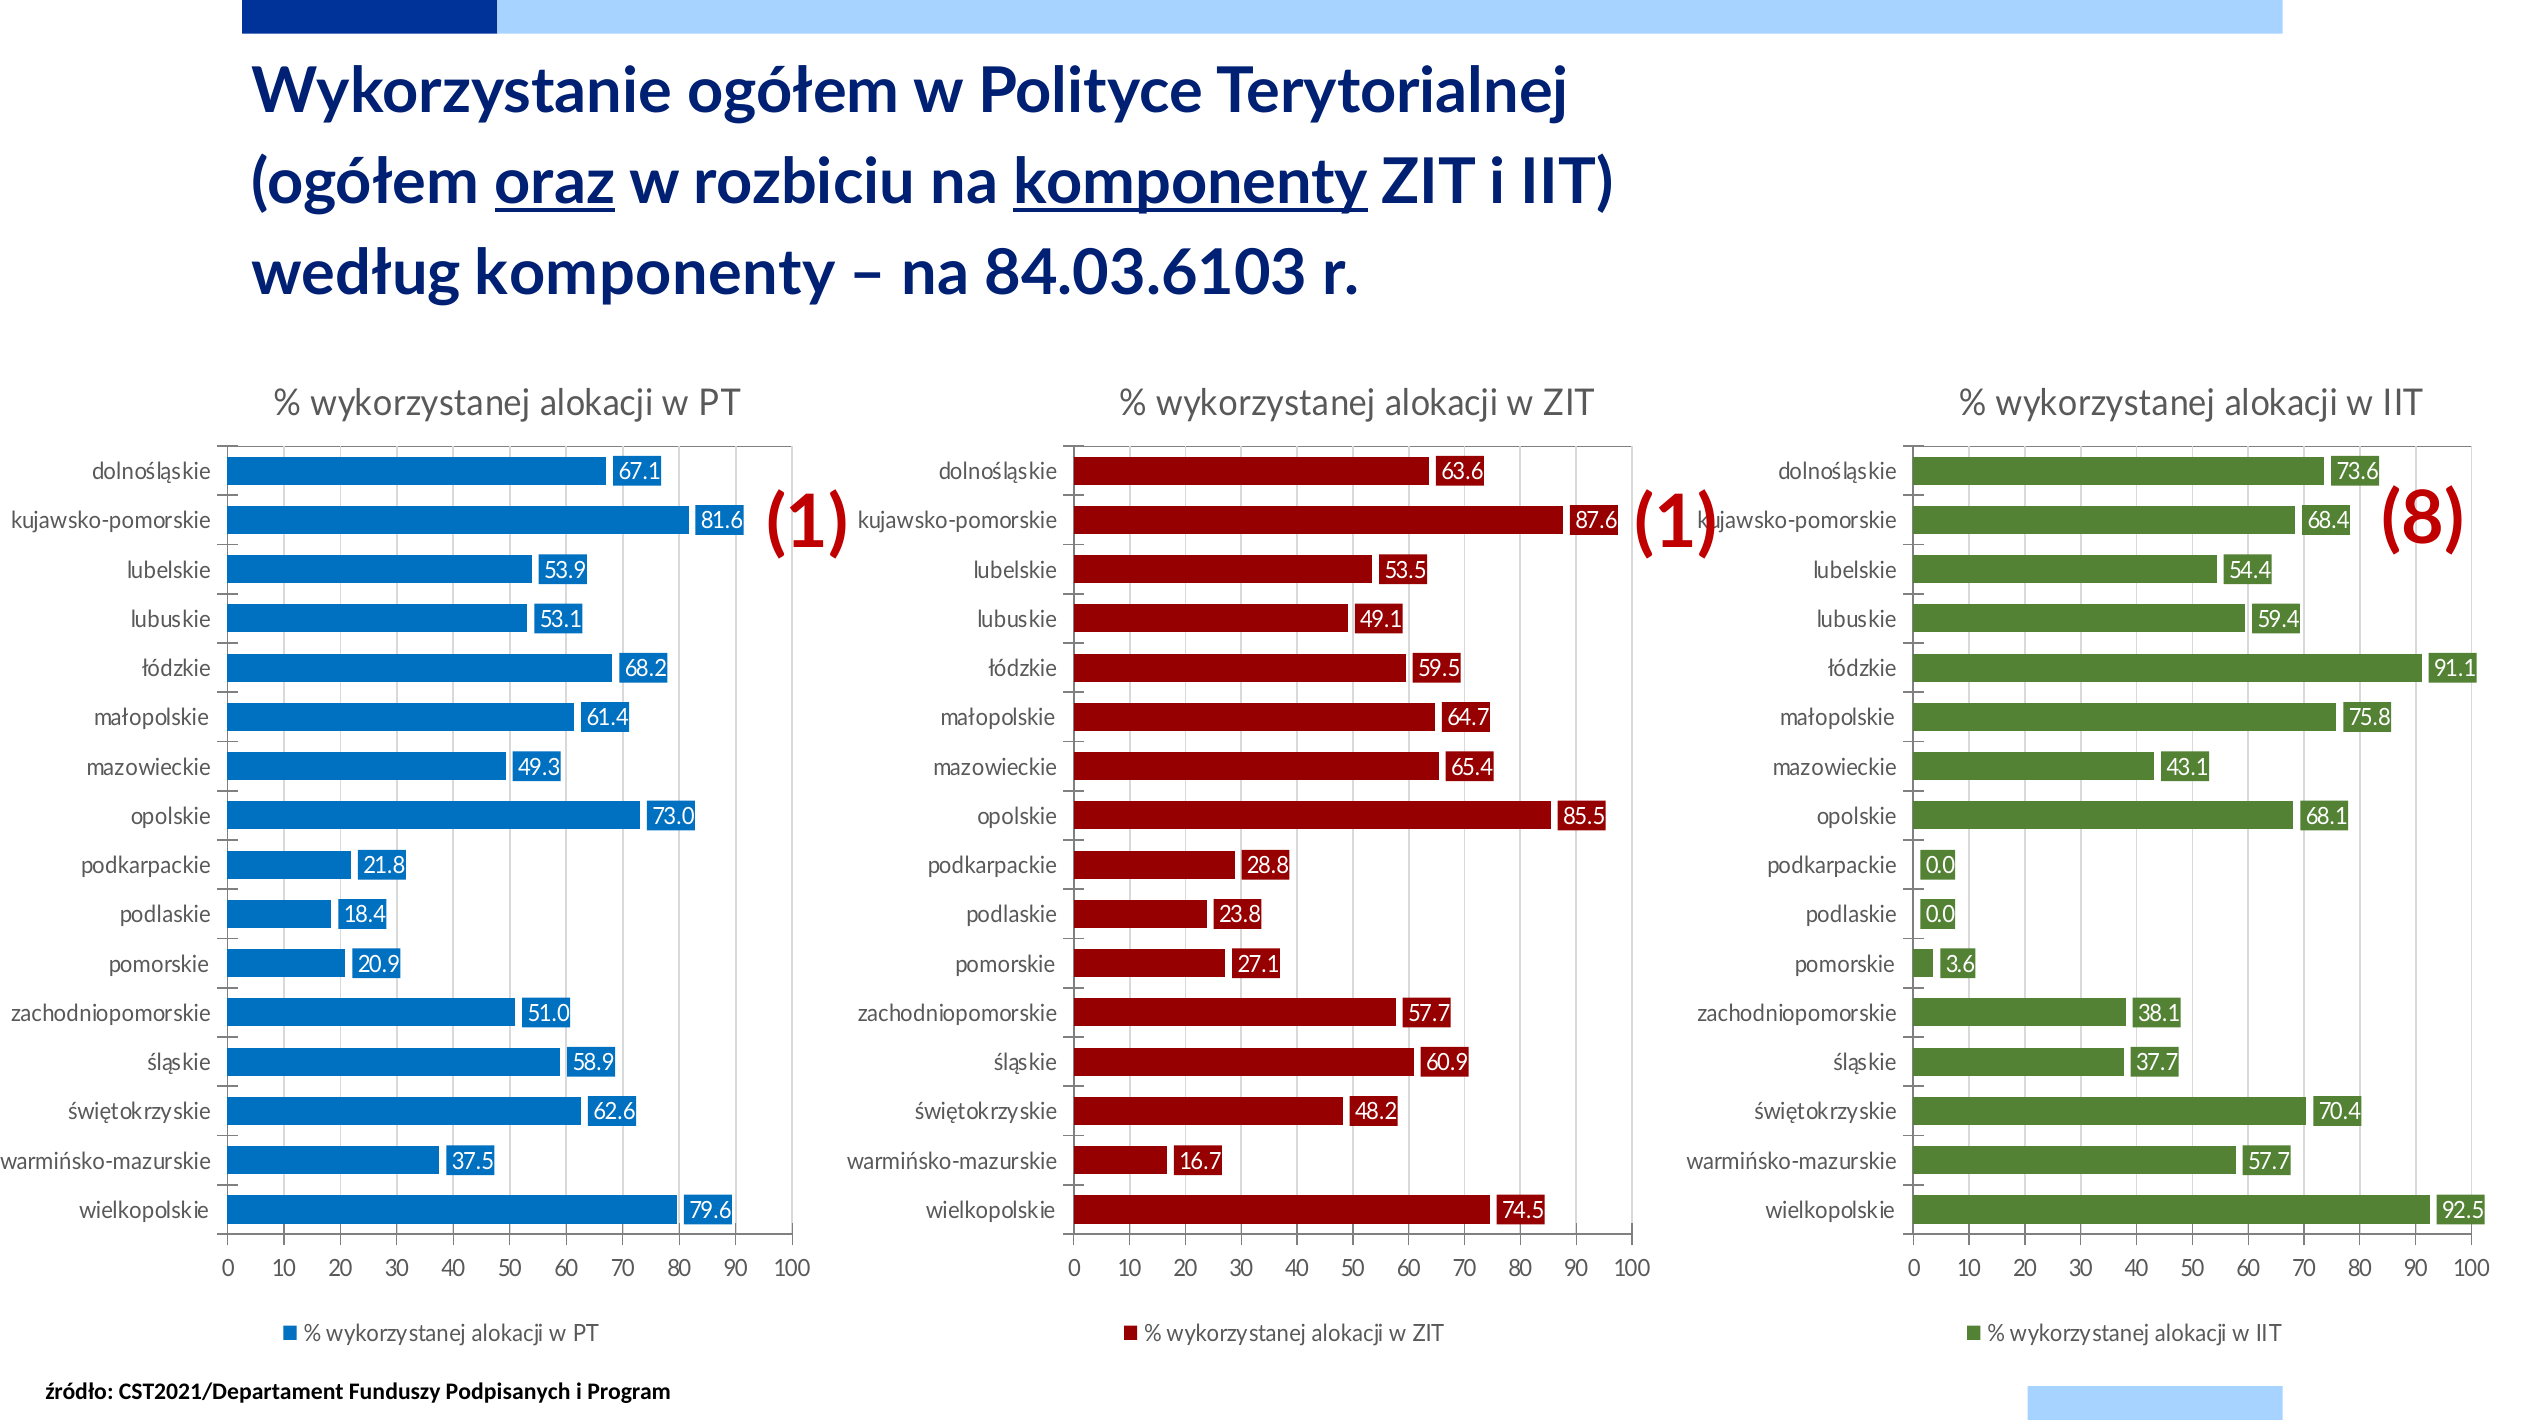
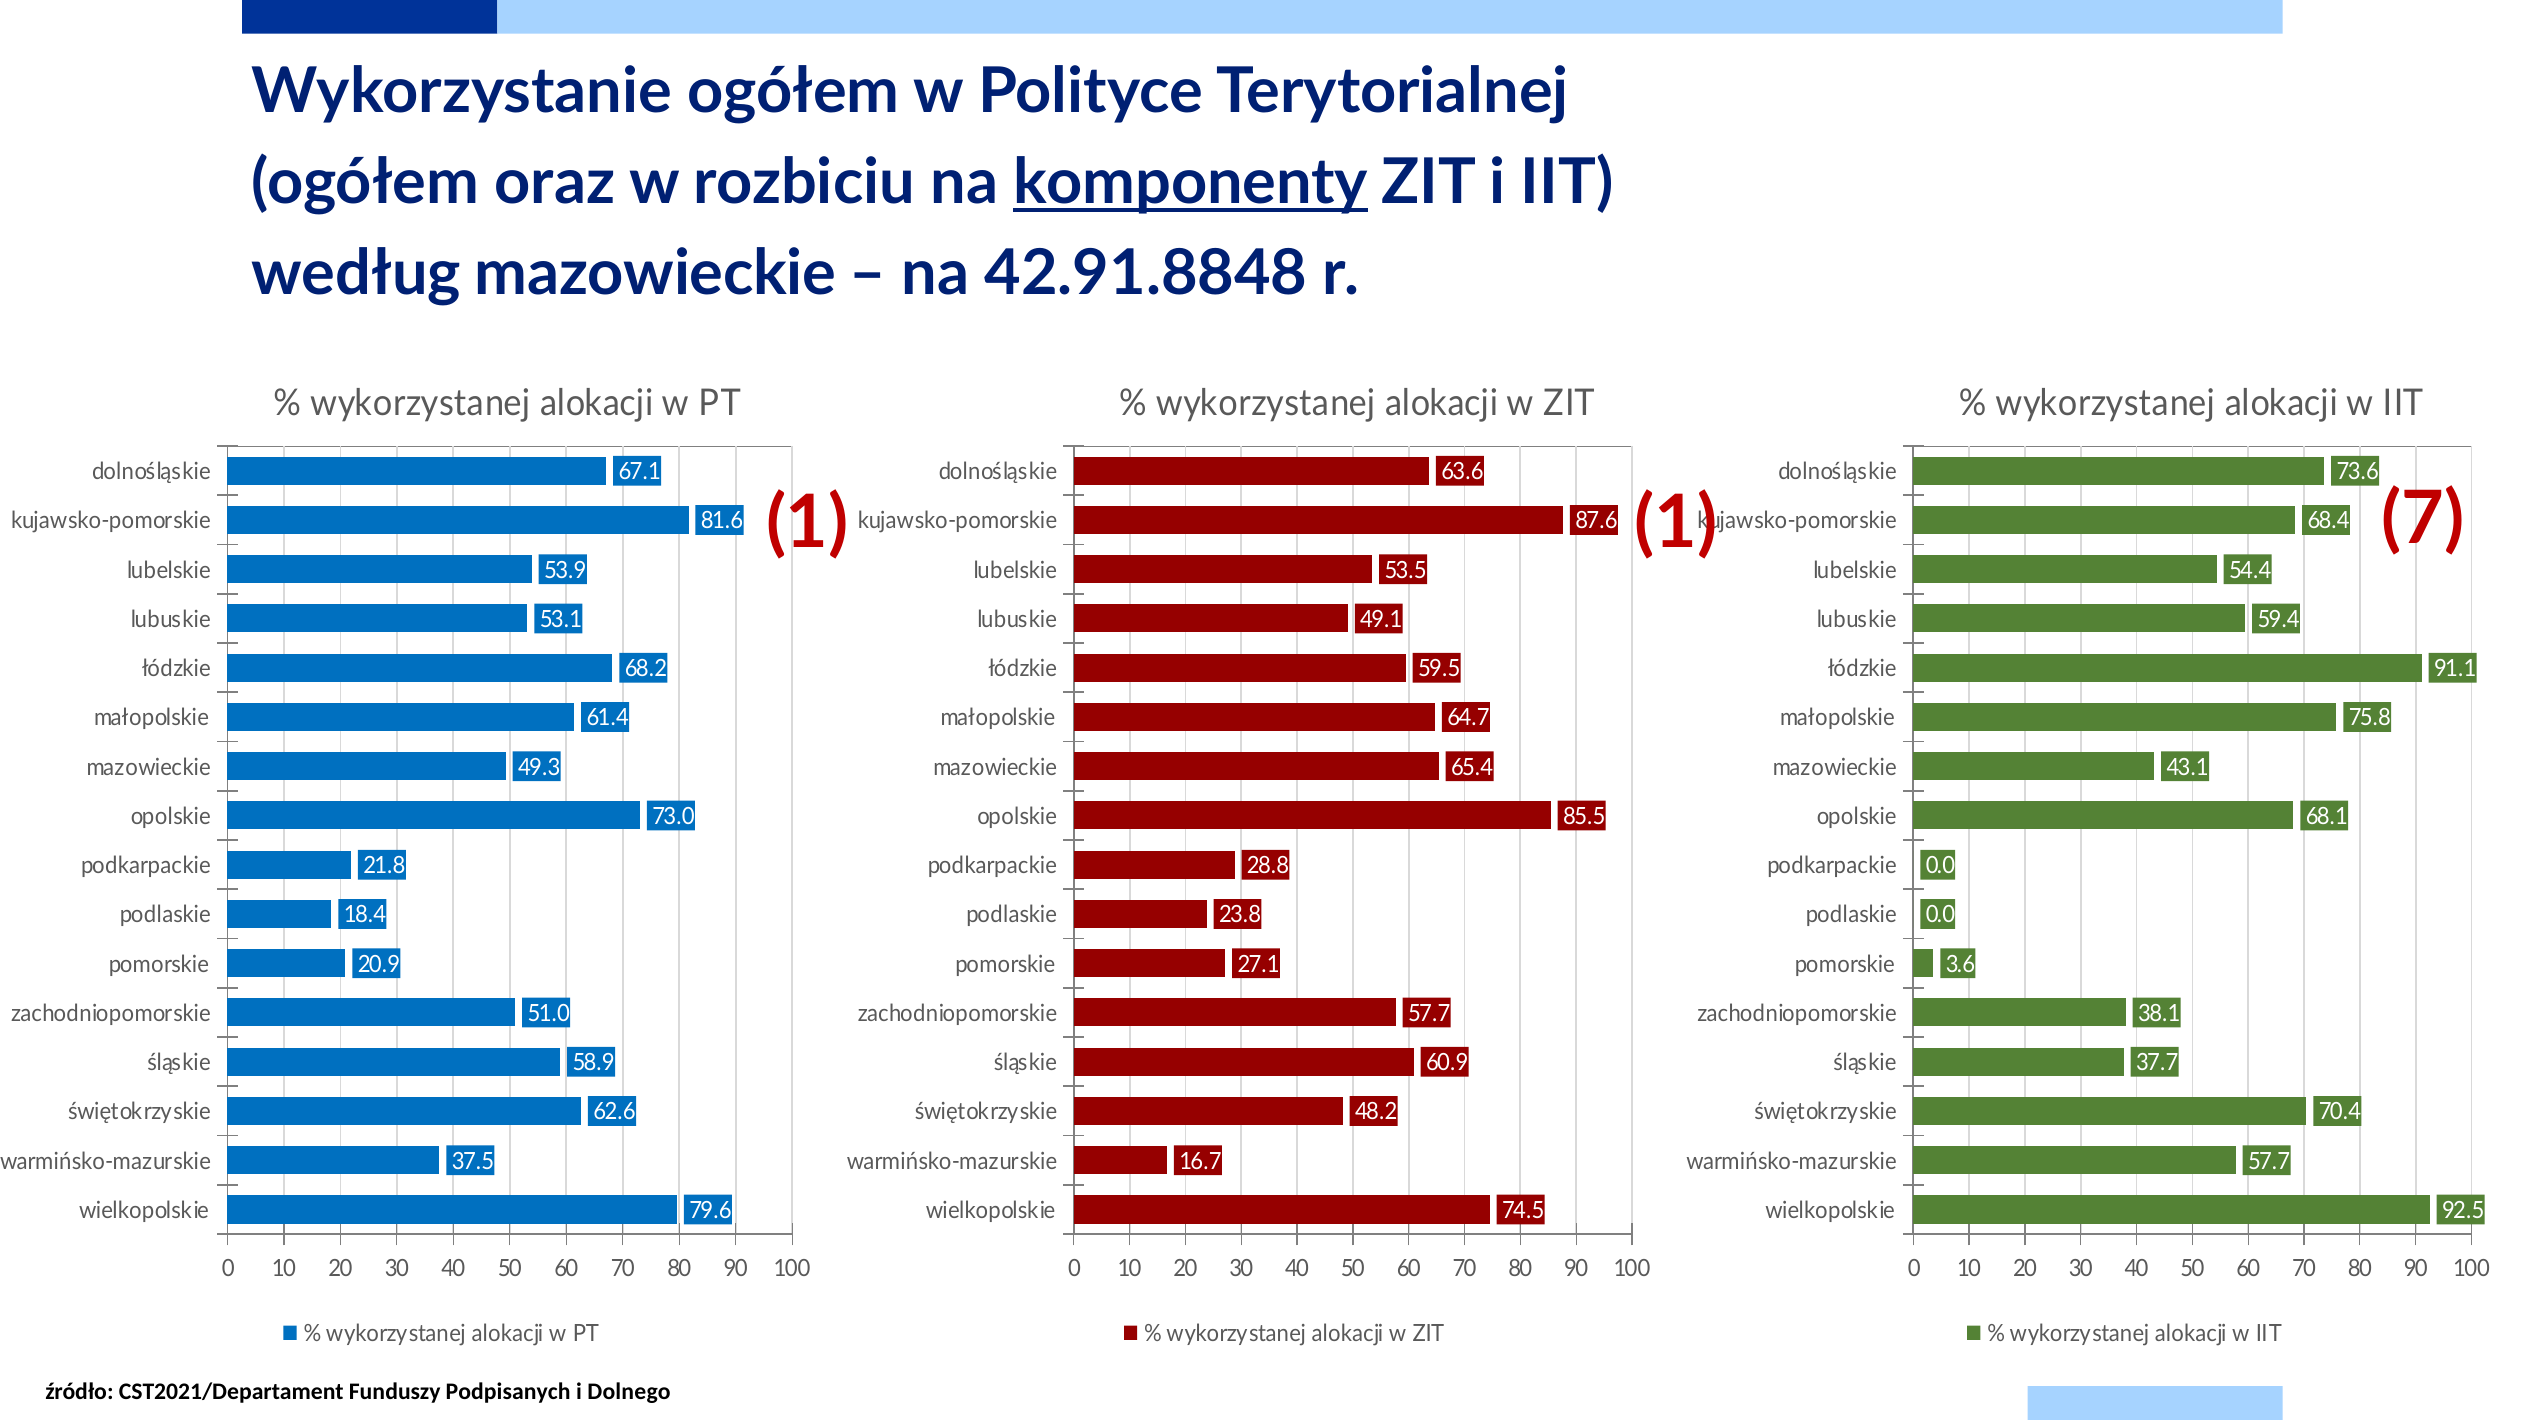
oraz underline: present -> none
według komponenty: komponenty -> mazowieckie
84.03.6103: 84.03.6103 -> 42.91.8848
8: 8 -> 7
Program: Program -> Dolnego
